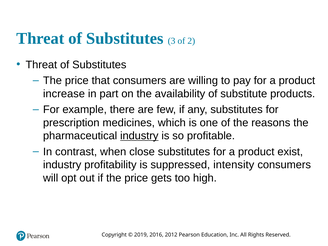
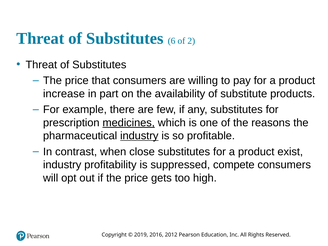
3: 3 -> 6
medicines underline: none -> present
intensity: intensity -> compete
